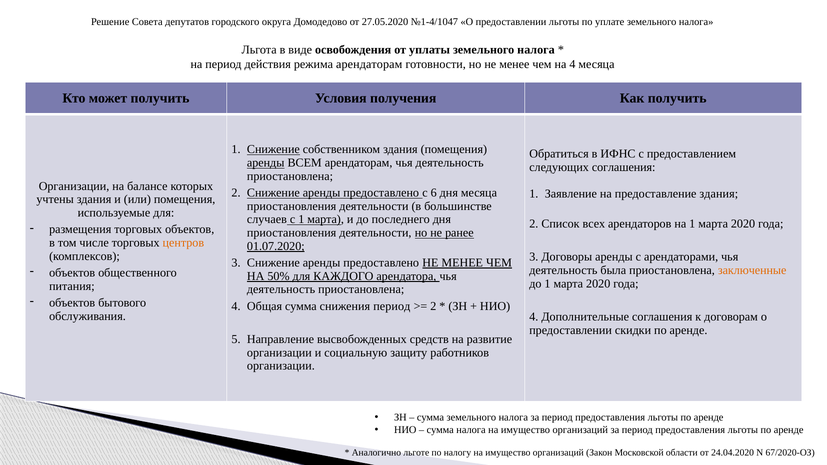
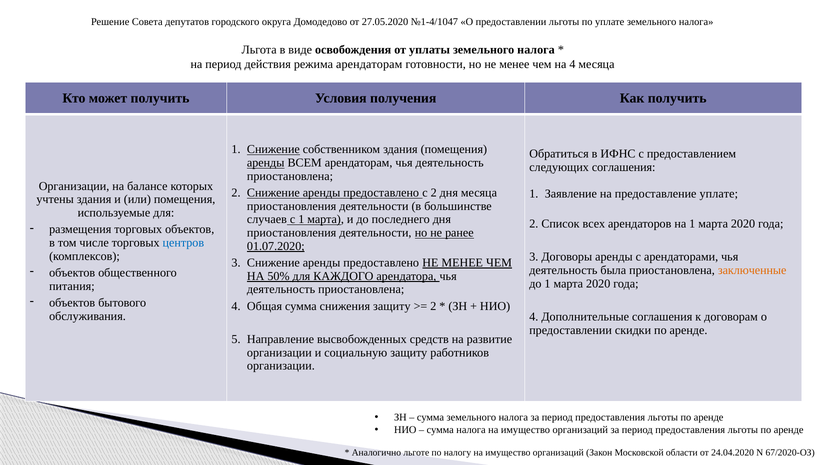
с 6: 6 -> 2
предоставление здания: здания -> уплате
центров colour: orange -> blue
снижения период: период -> защиту
